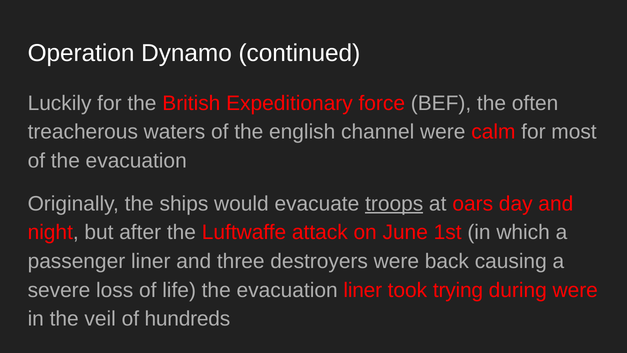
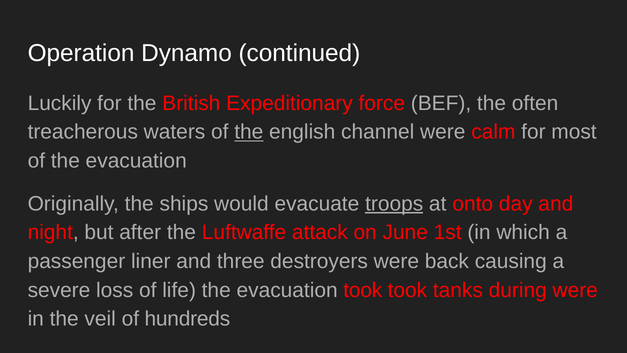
the at (249, 132) underline: none -> present
oars: oars -> onto
evacuation liner: liner -> took
trying: trying -> tanks
